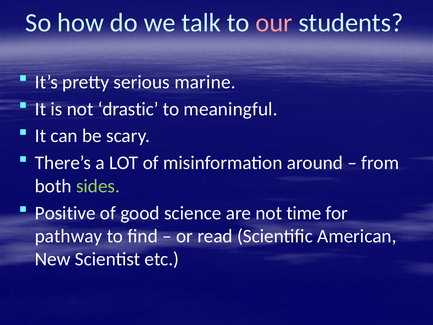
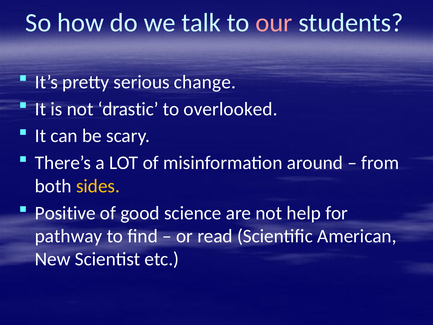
marine: marine -> change
meaningful: meaningful -> overlooked
sides colour: light green -> yellow
time: time -> help
